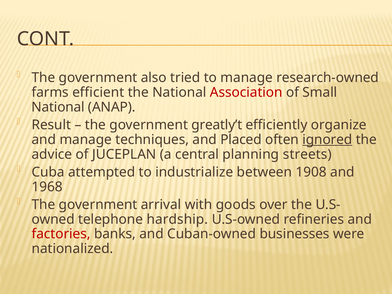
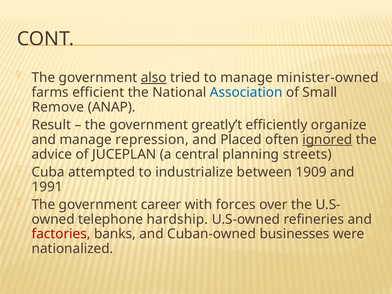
also underline: none -> present
research-owned: research-owned -> minister-owned
Association colour: red -> blue
National at (58, 107): National -> Remove
techniques: techniques -> repression
1908: 1908 -> 1909
1968: 1968 -> 1991
arrival: arrival -> career
goods: goods -> forces
